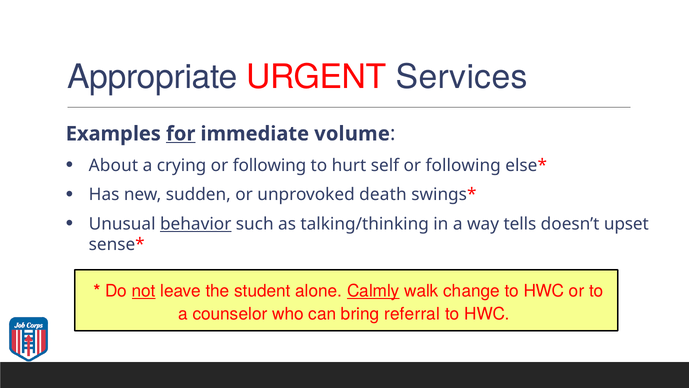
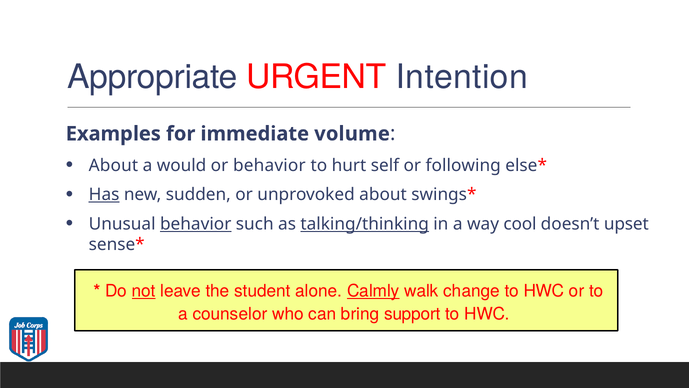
Services: Services -> Intention
for underline: present -> none
crying: crying -> would
following at (270, 165): following -> behavior
Has underline: none -> present
unprovoked death: death -> about
talking/thinking underline: none -> present
tells: tells -> cool
referral: referral -> support
